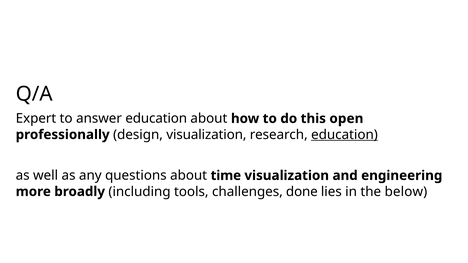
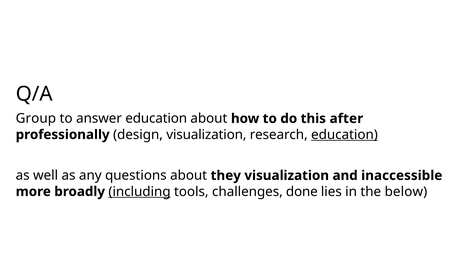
Expert: Expert -> Group
open: open -> after
time: time -> they
engineering: engineering -> inaccessible
including underline: none -> present
